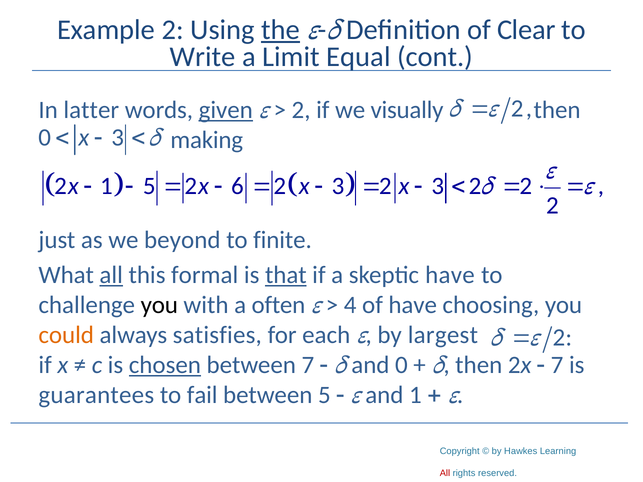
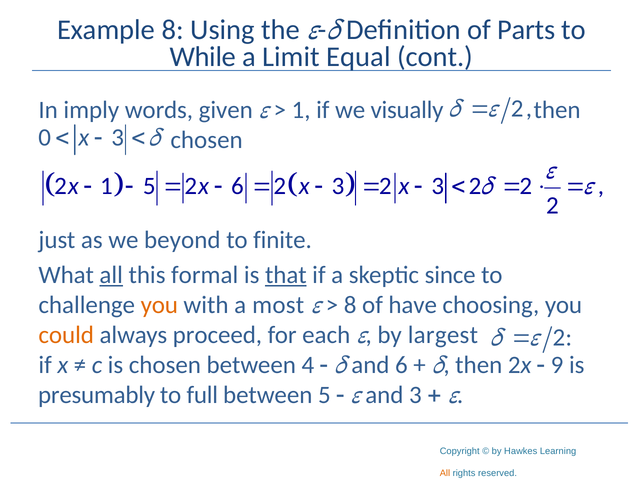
Example 2: 2 -> 8
the underline: present -> none
Clear: Clear -> Parts
Write: Write -> While
latter: latter -> imply
given underline: present -> none
2 at (301, 110): 2 -> 1
making at (207, 140): making -> chosen
skeptic have: have -> since
you at (159, 305) colour: black -> orange
often: often -> most
4 at (350, 305): 4 -> 8
satisfies: satisfies -> proceed
chosen at (165, 365) underline: present -> none
between 7: 7 -> 4
0 at (401, 365): 0 -> 6
7 at (557, 365): 7 -> 9
guarantees: guarantees -> presumably
fail: fail -> full
and 1: 1 -> 3
All at (445, 473) colour: red -> orange
